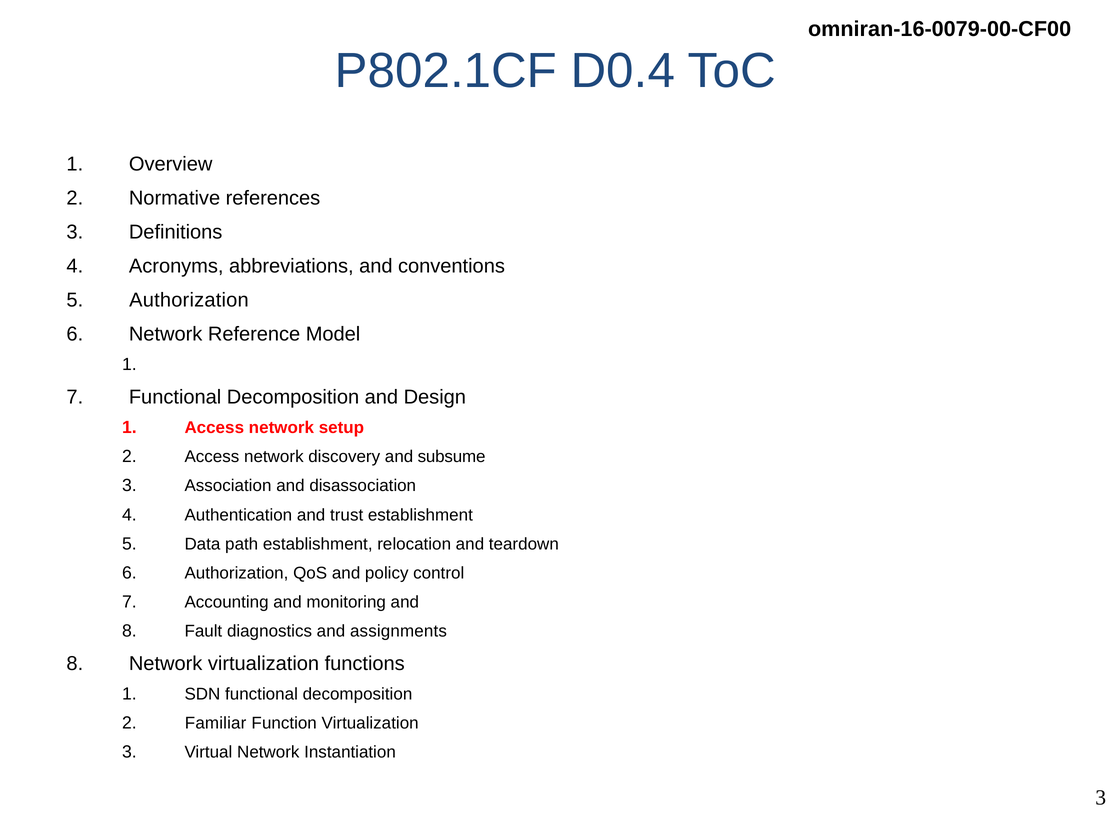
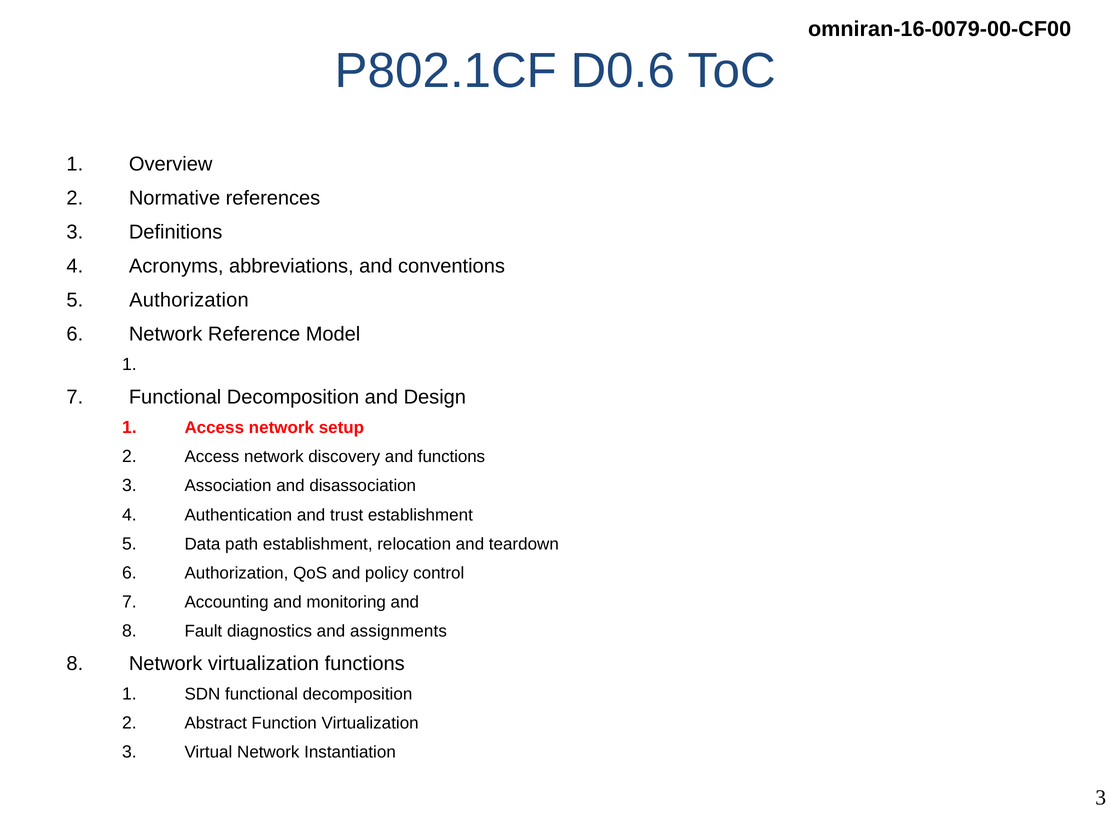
D0.4: D0.4 -> D0.6
and subsume: subsume -> functions
Familiar: Familiar -> Abstract
